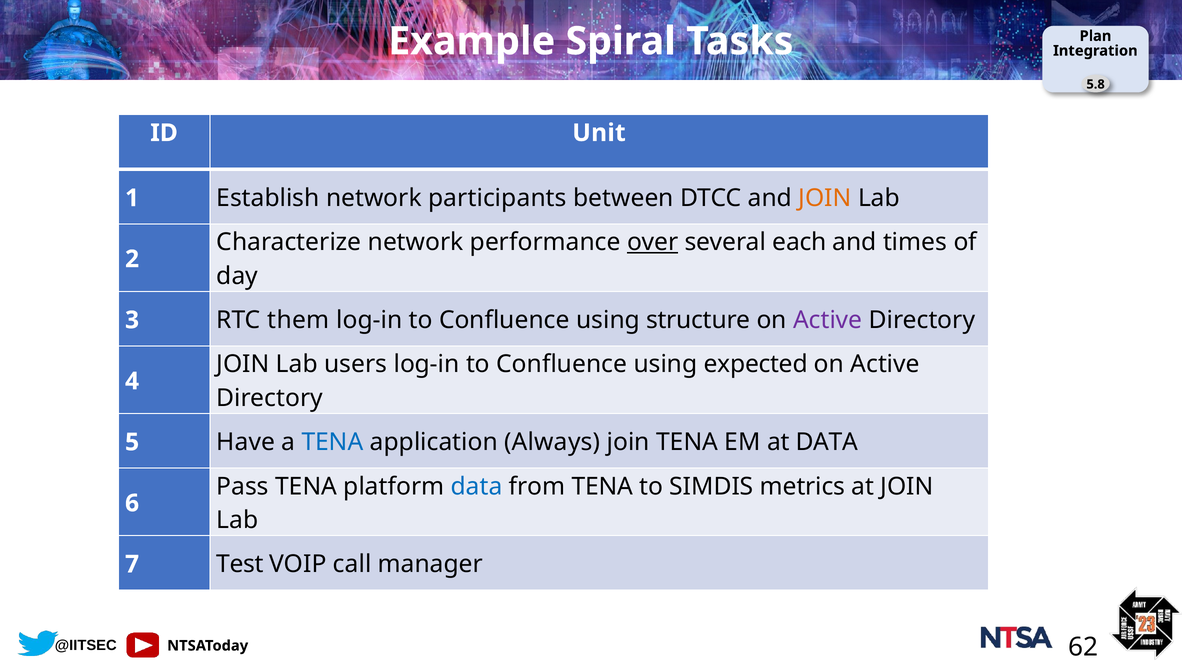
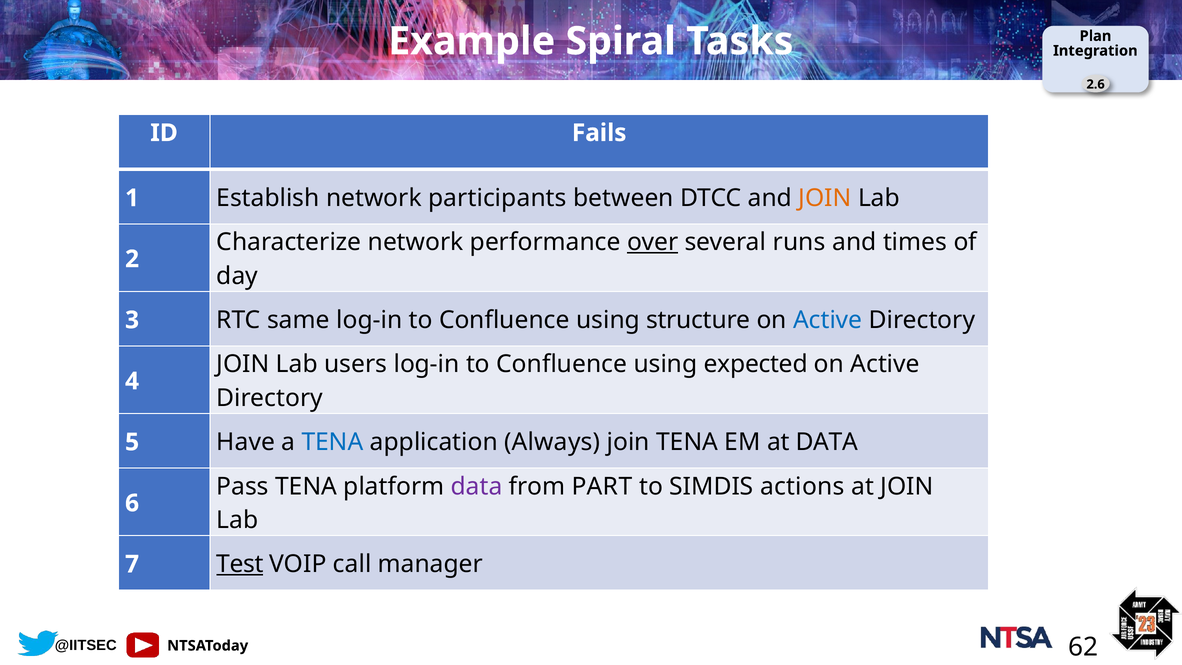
5.8: 5.8 -> 2.6
Unit: Unit -> Fails
each: each -> runs
them: them -> same
Active at (828, 320) colour: purple -> blue
data at (477, 486) colour: blue -> purple
from TENA: TENA -> PART
metrics: metrics -> actions
Test underline: none -> present
